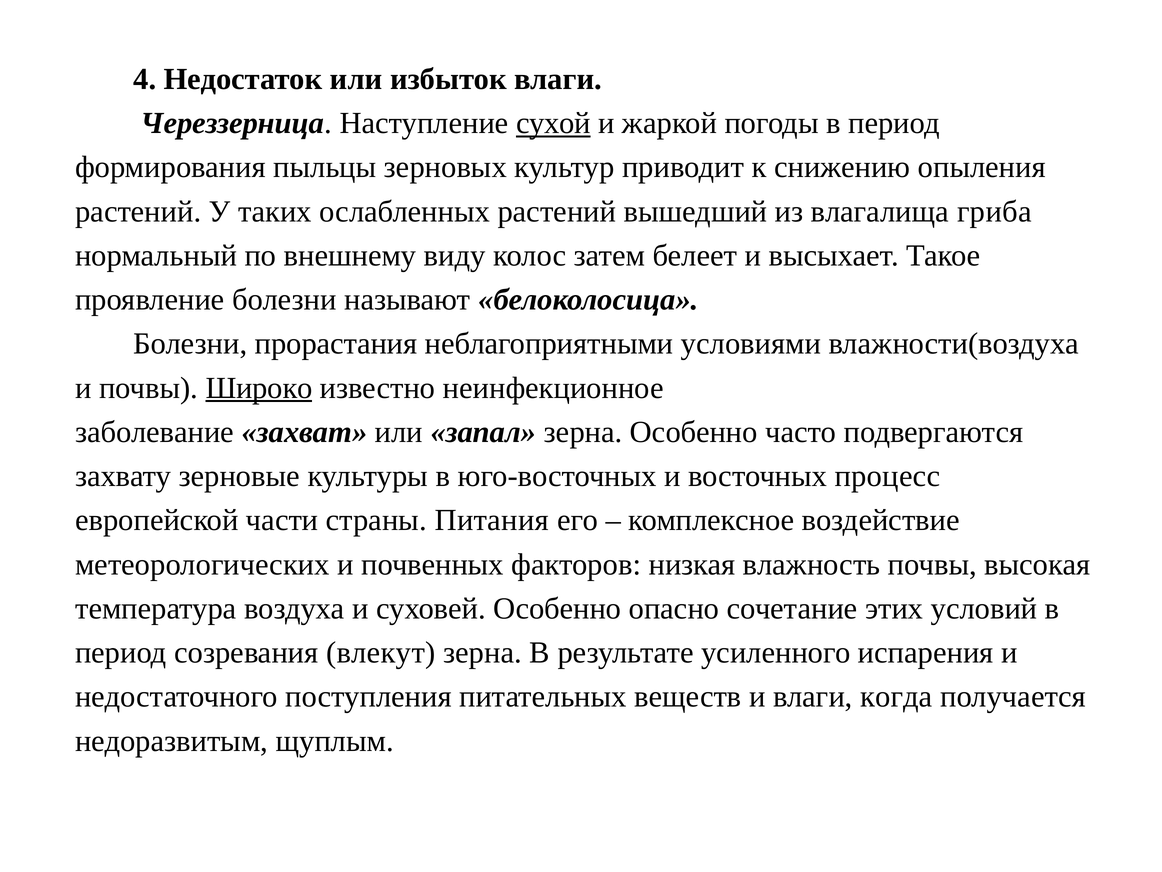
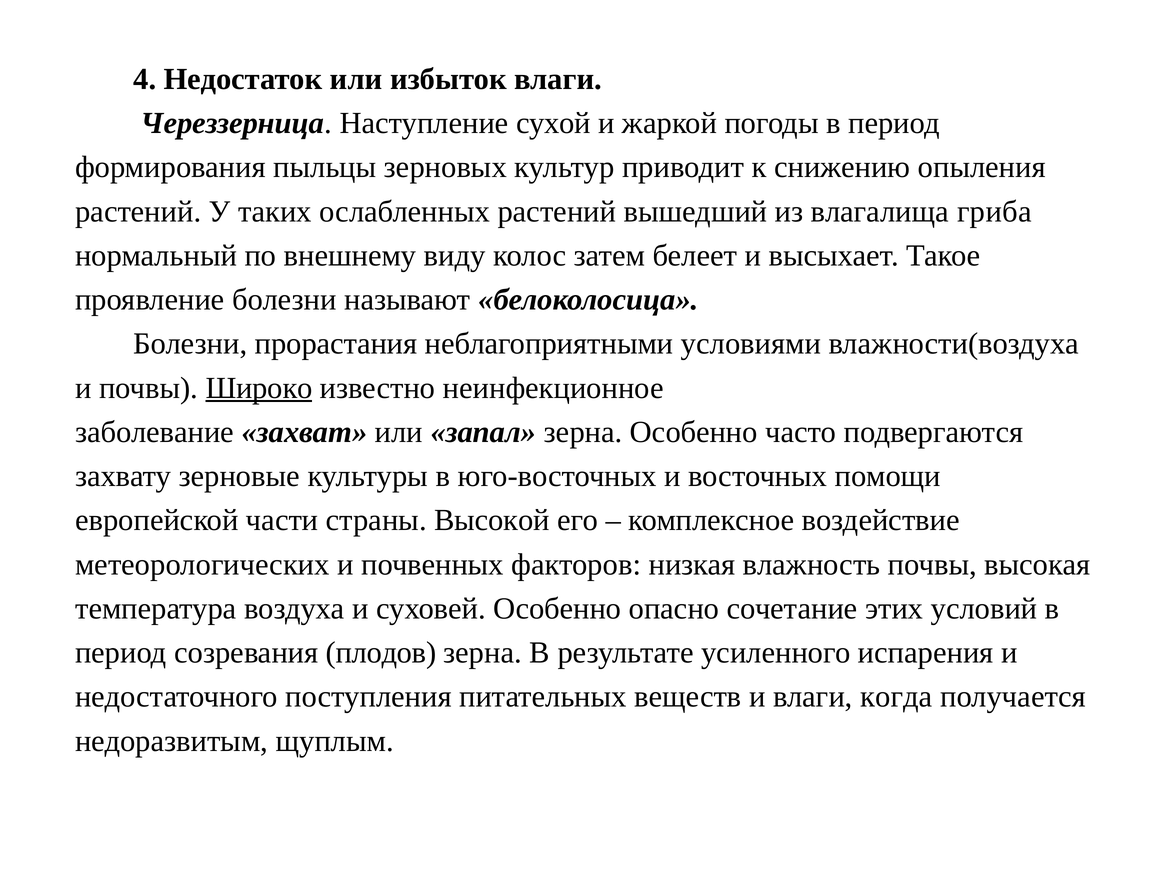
сухой underline: present -> none
процесс: процесс -> помощи
Питания: Питания -> Высокой
влекут: влекут -> плодов
